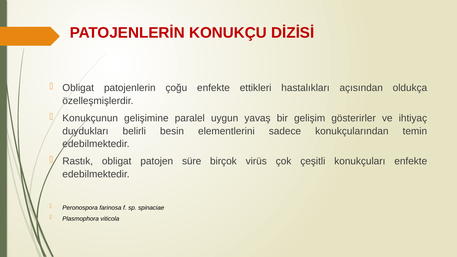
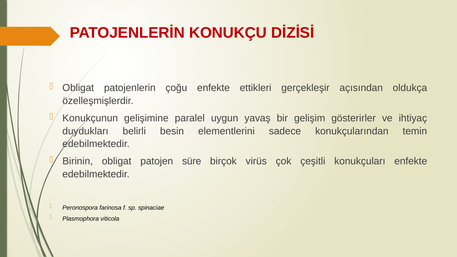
hastalıkları: hastalıkları -> gerçekleşir
Rastık: Rastık -> Birinin
